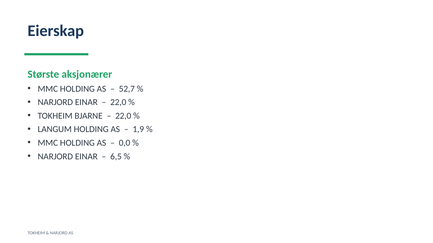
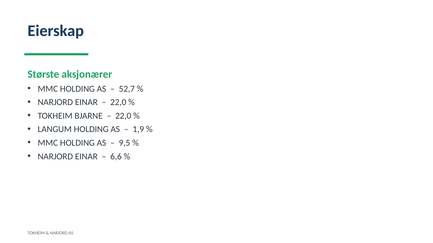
0,0: 0,0 -> 9,5
6,5: 6,5 -> 6,6
